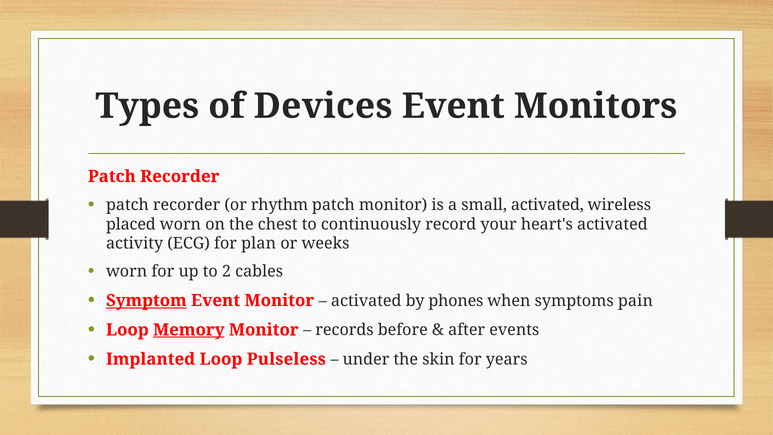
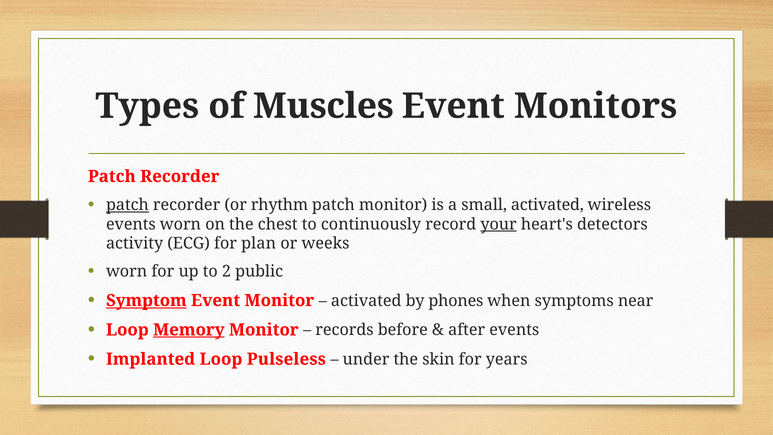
Devices: Devices -> Muscles
patch at (127, 205) underline: none -> present
placed at (131, 224): placed -> events
your underline: none -> present
heart's activated: activated -> detectors
cables: cables -> public
pain: pain -> near
